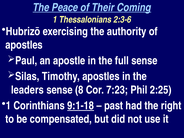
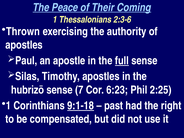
Hubrizō: Hubrizō -> Thrown
full underline: none -> present
leaders: leaders -> hubrizō
8: 8 -> 7
7:23: 7:23 -> 6:23
